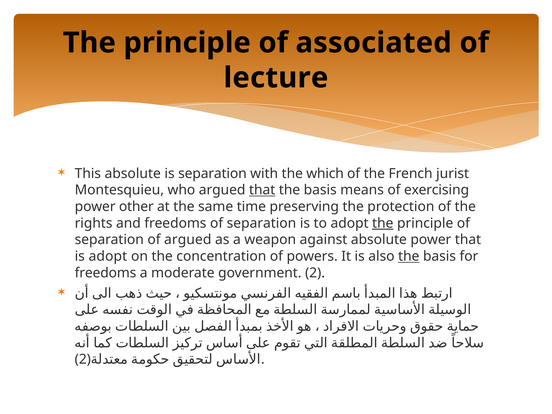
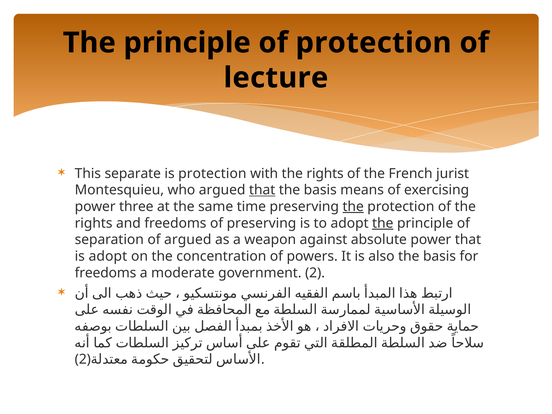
of associated: associated -> protection
This absolute: absolute -> separate
is separation: separation -> protection
with the which: which -> rights
other: other -> three
the at (353, 207) underline: none -> present
freedoms of separation: separation -> preserving
the at (409, 256) underline: present -> none
